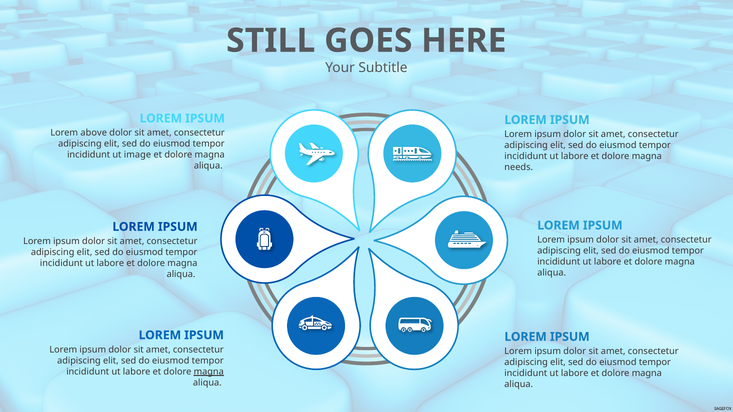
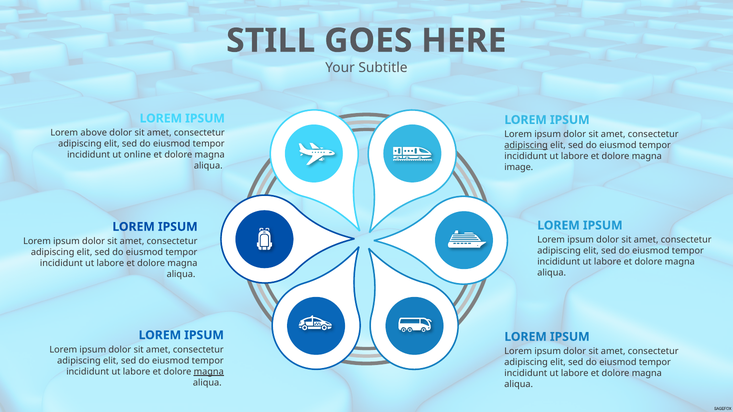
adipiscing at (526, 145) underline: none -> present
image: image -> online
needs: needs -> image
